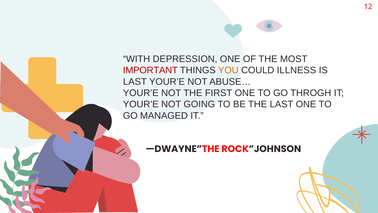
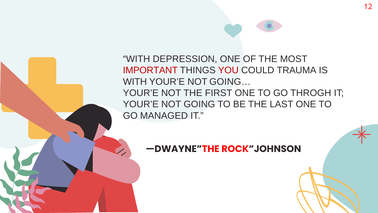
YOU colour: orange -> red
ILLNESS: ILLNESS -> TRAUMA
LAST at (135, 82): LAST -> WITH
ABUSE…: ABUSE… -> GOING…
